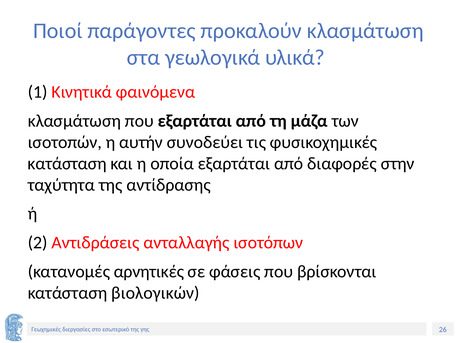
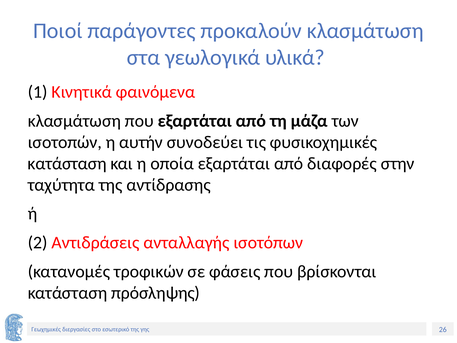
αρνητικές: αρνητικές -> τροφικών
βιολογικών: βιολογικών -> πρόσληψης
